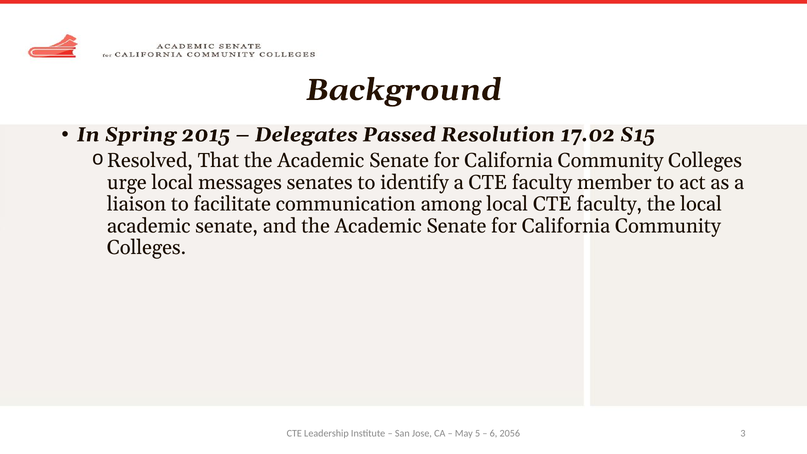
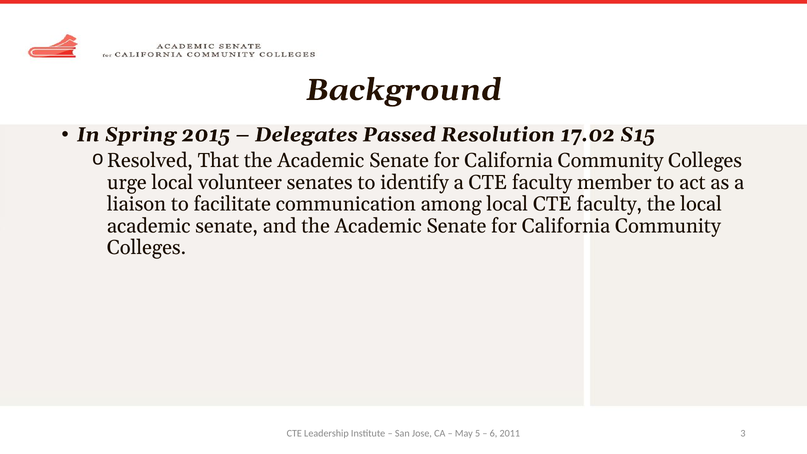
messages: messages -> volunteer
2056: 2056 -> 2011
